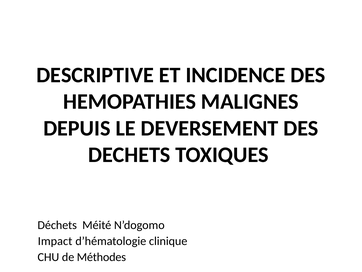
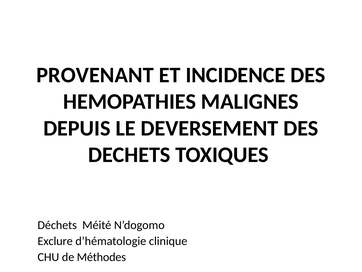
DESCRIPTIVE: DESCRIPTIVE -> PROVENANT
Impact: Impact -> Exclure
